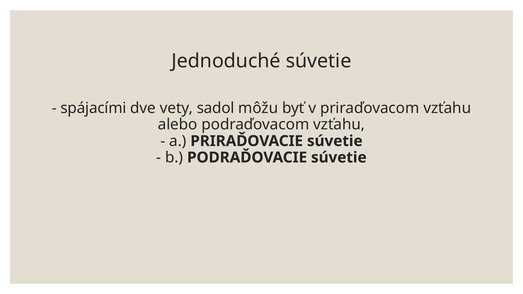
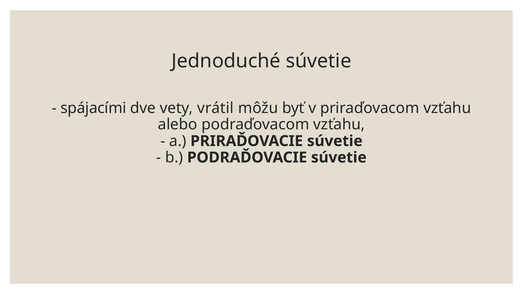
sadol: sadol -> vrátil
